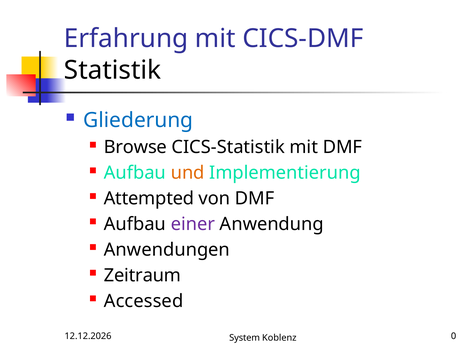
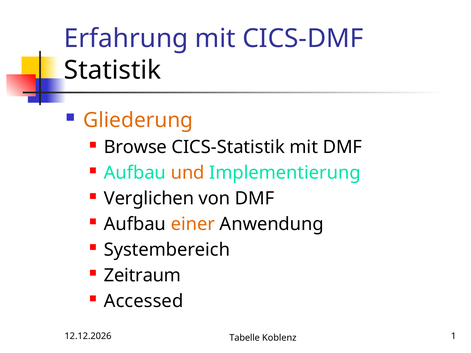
Gliederung colour: blue -> orange
Attempted: Attempted -> Verglichen
einer colour: purple -> orange
Anwendungen: Anwendungen -> Systembereich
System: System -> Tabelle
0: 0 -> 1
